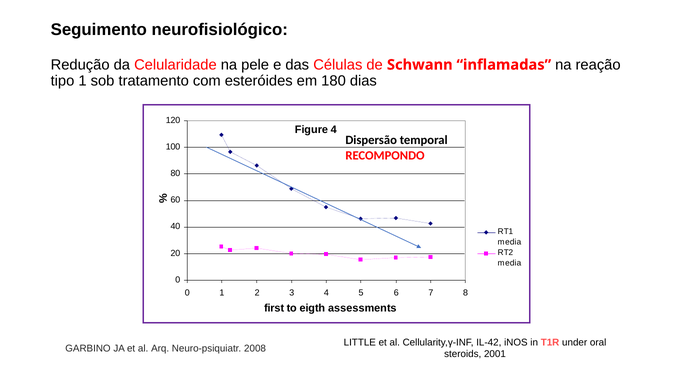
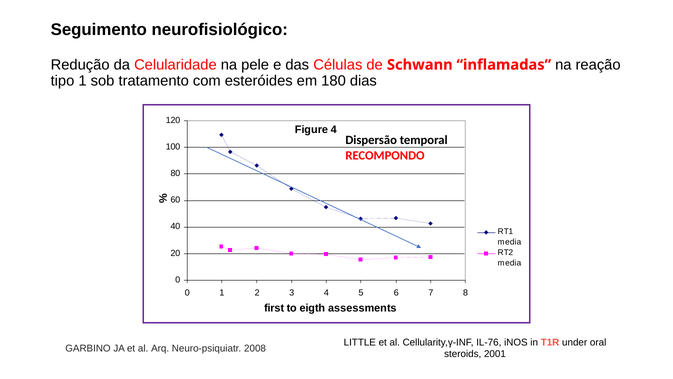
IL-42: IL-42 -> IL-76
